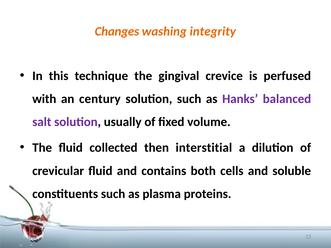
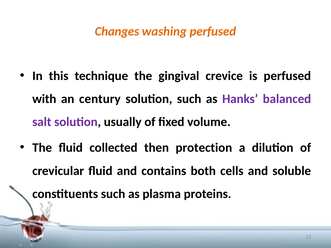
washing integrity: integrity -> perfused
interstitial: interstitial -> protection
